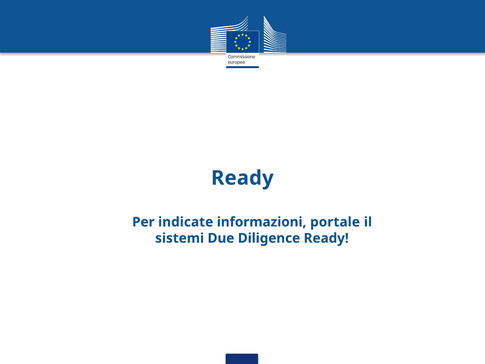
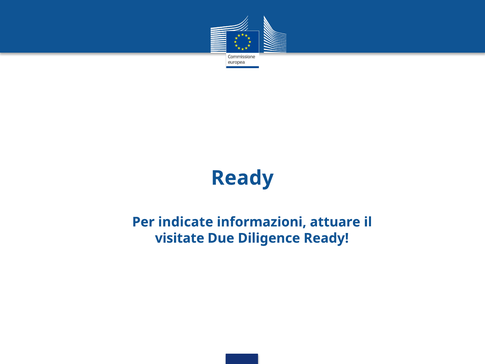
portale: portale -> attuare
sistemi: sistemi -> visitate
